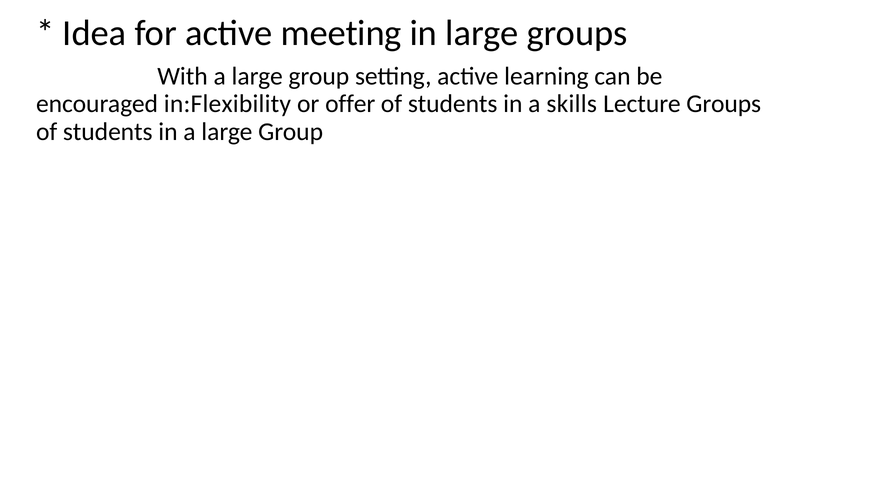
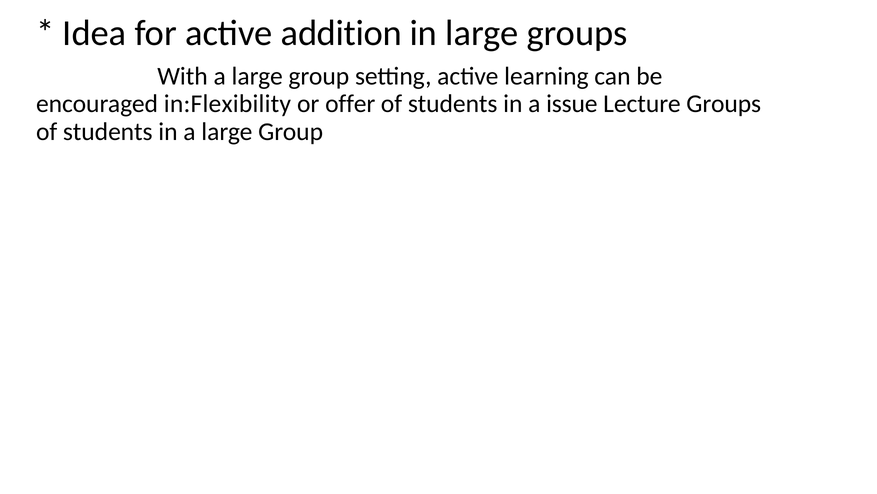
meeting: meeting -> addition
skills: skills -> issue
